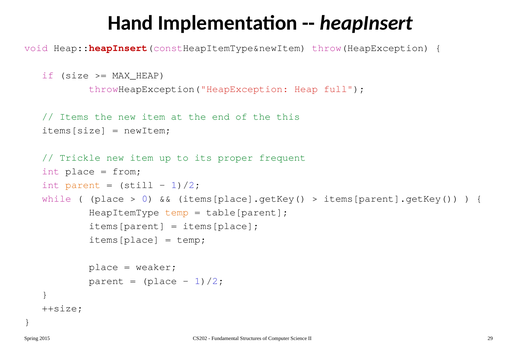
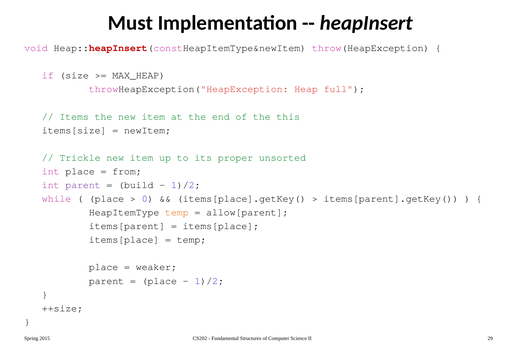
Hand: Hand -> Must
frequent: frequent -> unsorted
parent at (83, 185) colour: orange -> purple
still: still -> build
table[parent: table[parent -> allow[parent
